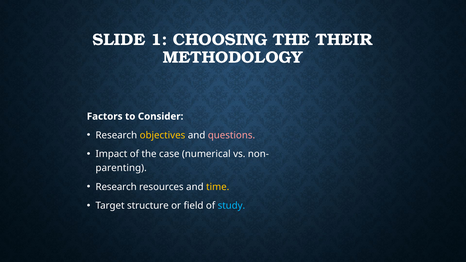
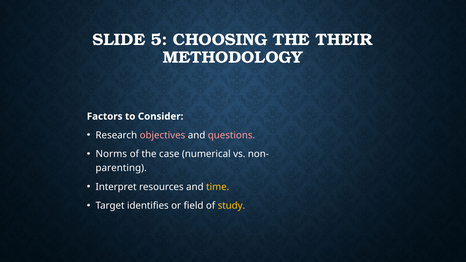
1: 1 -> 5
objectives colour: yellow -> pink
Impact: Impact -> Norms
Research at (116, 187): Research -> Interpret
structure: structure -> identifies
study colour: light blue -> yellow
